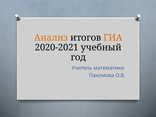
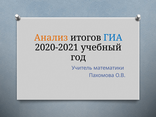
ГИА colour: orange -> blue
